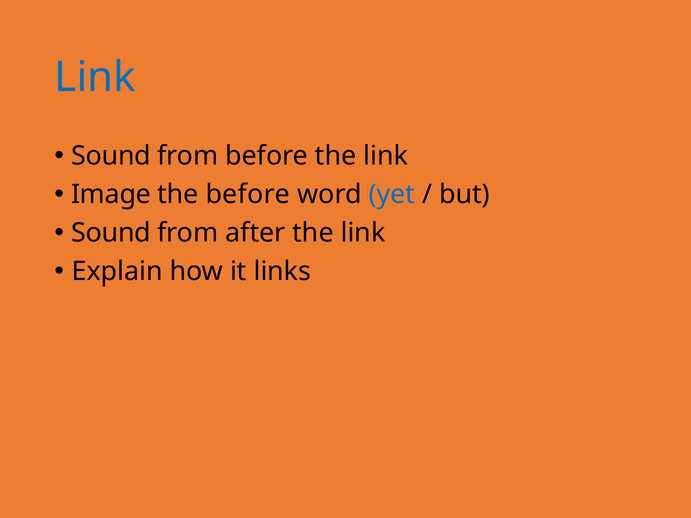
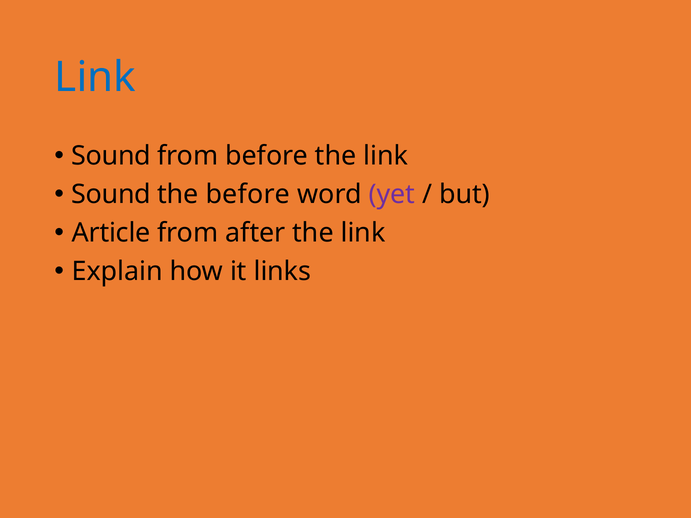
Image at (111, 194): Image -> Sound
yet colour: blue -> purple
Sound at (111, 233): Sound -> Article
